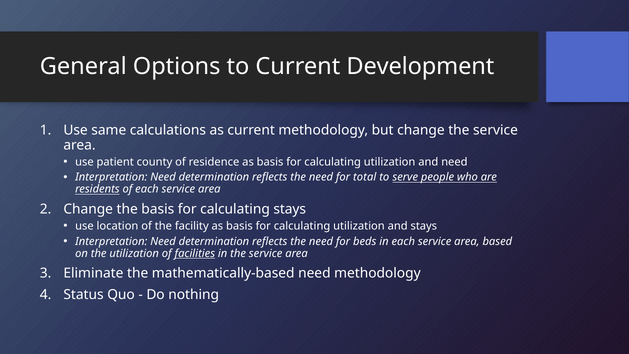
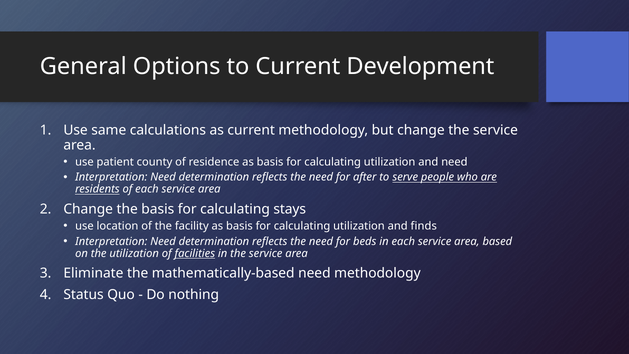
total: total -> after
and stays: stays -> finds
